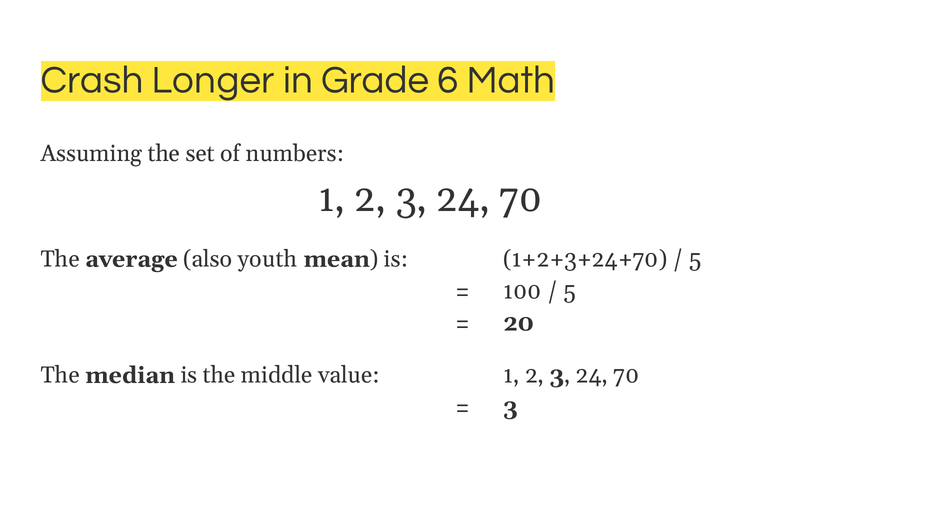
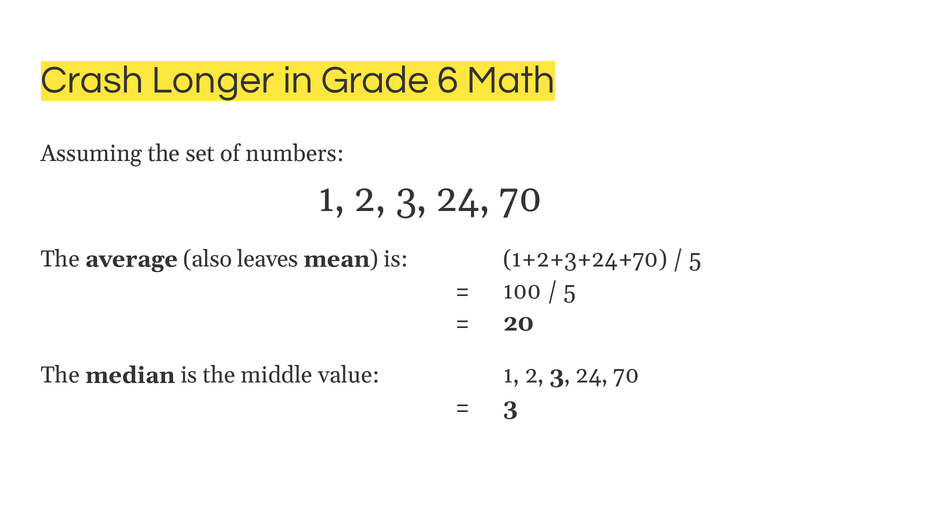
youth: youth -> leaves
